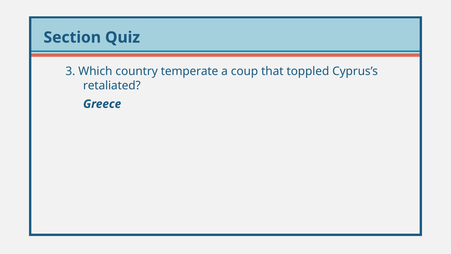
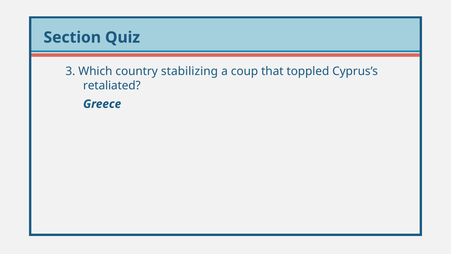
temperate: temperate -> stabilizing
